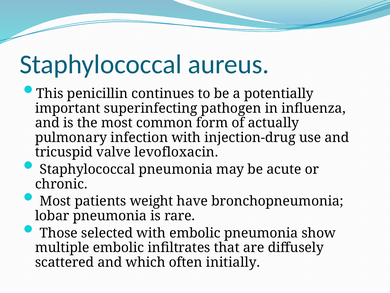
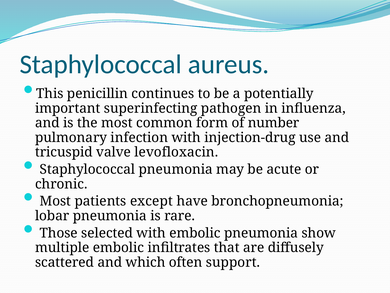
actually: actually -> number
weight: weight -> except
initially: initially -> support
